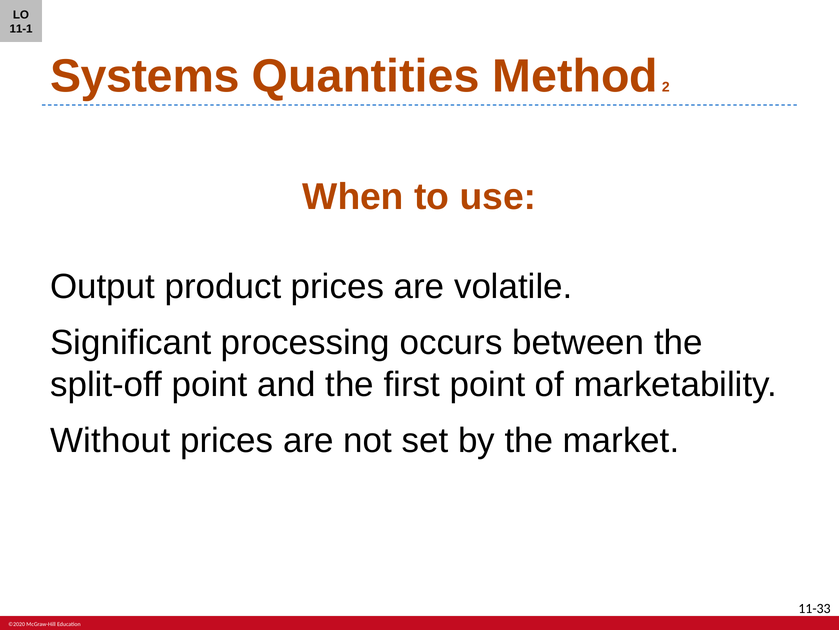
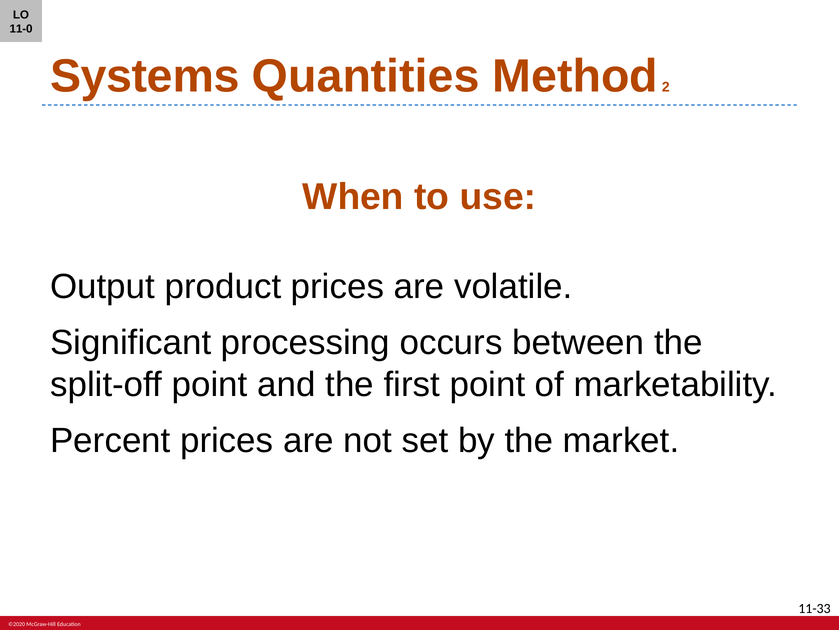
11-1: 11-1 -> 11-0
Without: Without -> Percent
